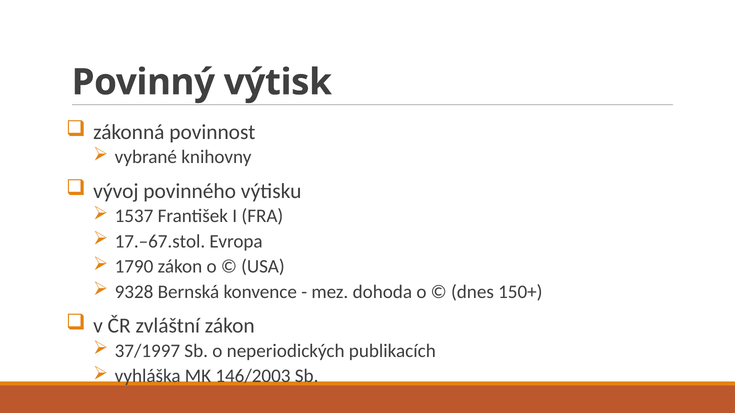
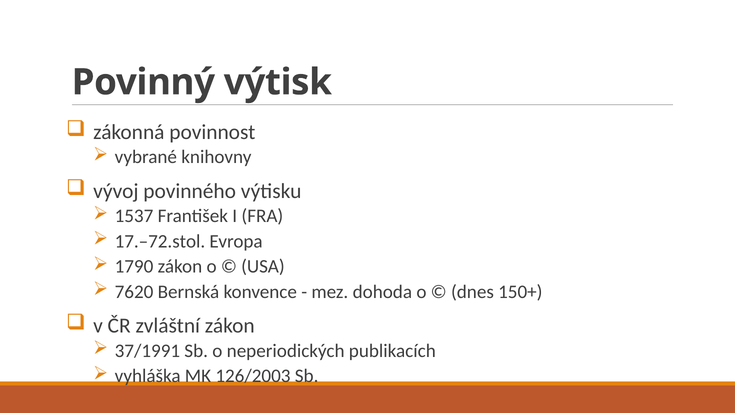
17.–67.stol: 17.–67.stol -> 17.–72.stol
9328: 9328 -> 7620
37/1997: 37/1997 -> 37/1991
146/2003: 146/2003 -> 126/2003
